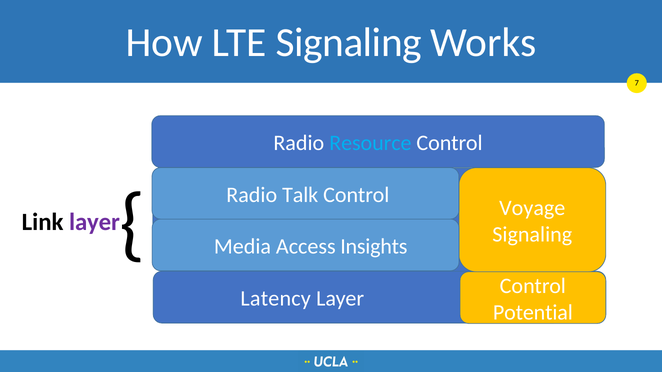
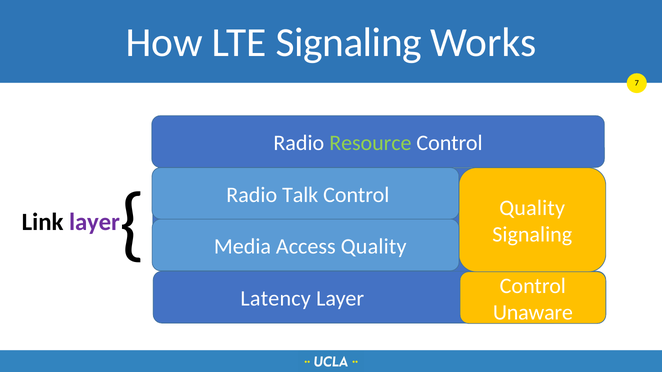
Resource colour: light blue -> light green
Voyage at (532, 208): Voyage -> Quality
Access Insights: Insights -> Quality
Potential: Potential -> Unaware
